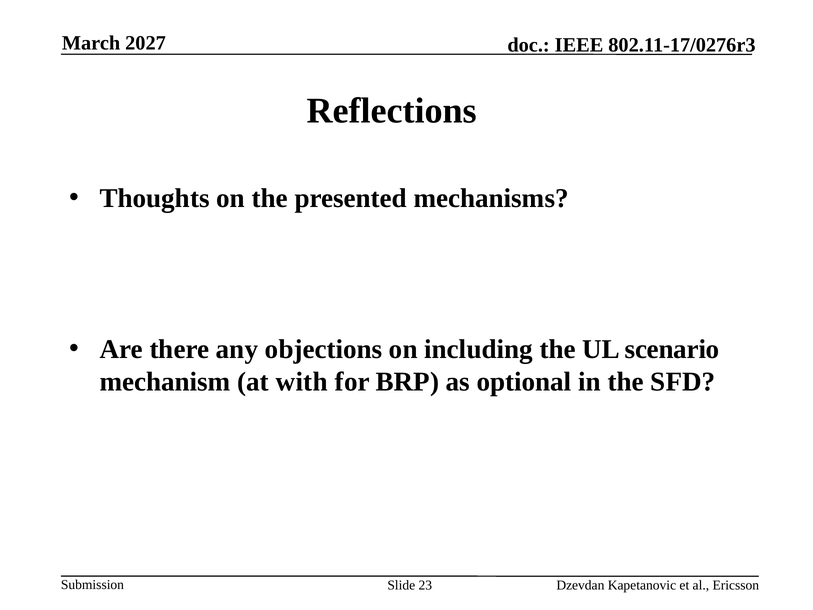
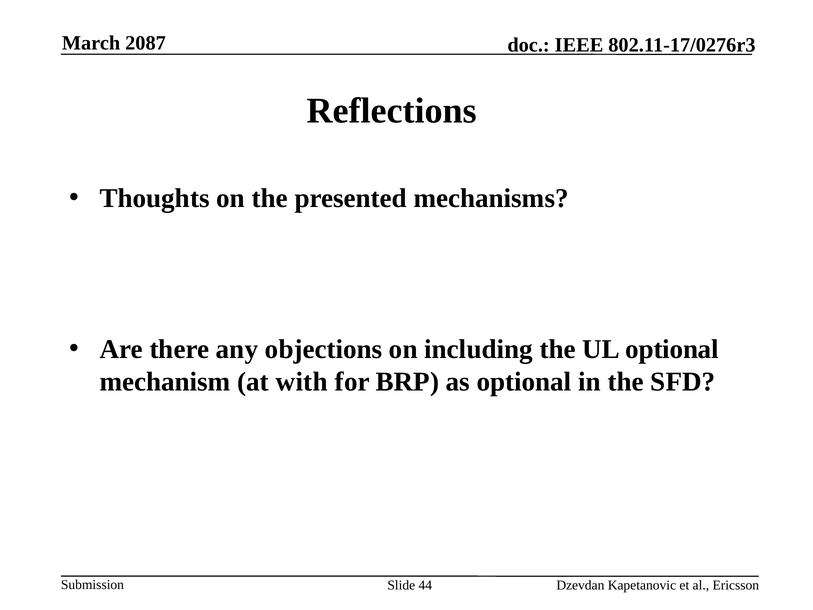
2027: 2027 -> 2087
UL scenario: scenario -> optional
23: 23 -> 44
